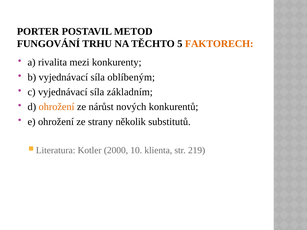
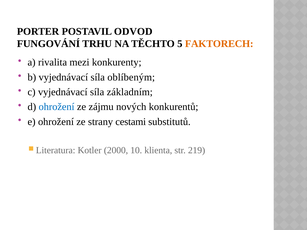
METOD: METOD -> ODVOD
ohrožení at (57, 107) colour: orange -> blue
nárůst: nárůst -> zájmu
několik: několik -> cestami
